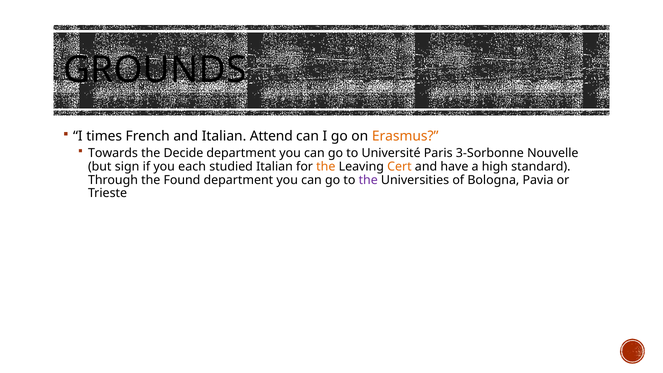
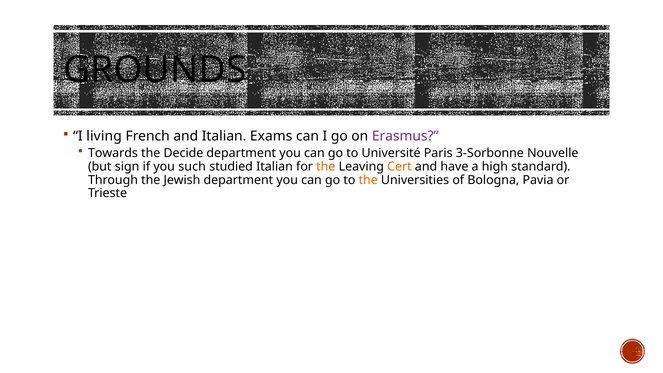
times: times -> living
Attend: Attend -> Exams
Erasmus colour: orange -> purple
each: each -> such
Found: Found -> Jewish
the at (368, 180) colour: purple -> orange
